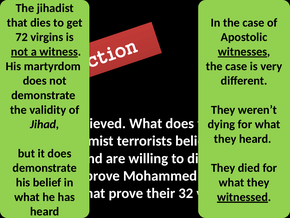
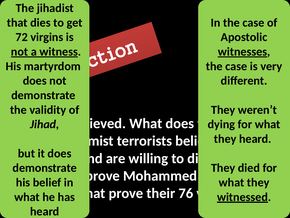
32: 32 -> 76
